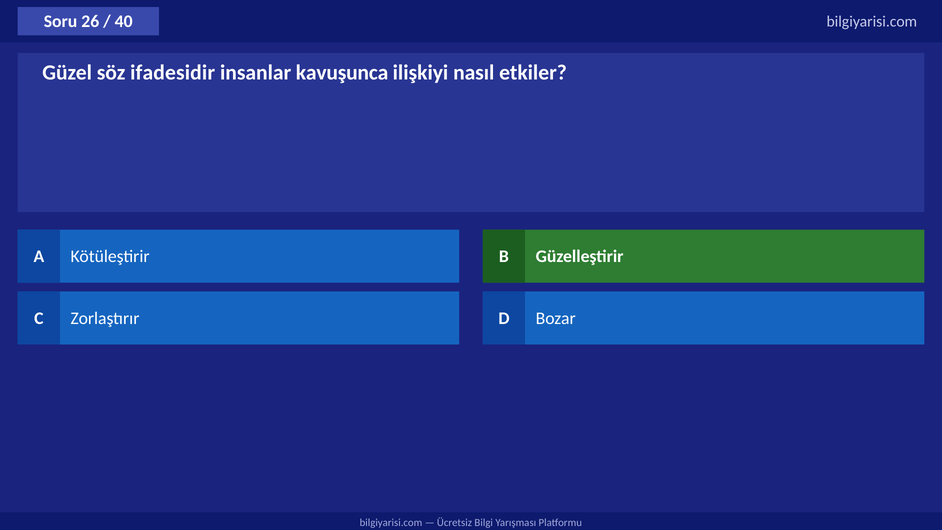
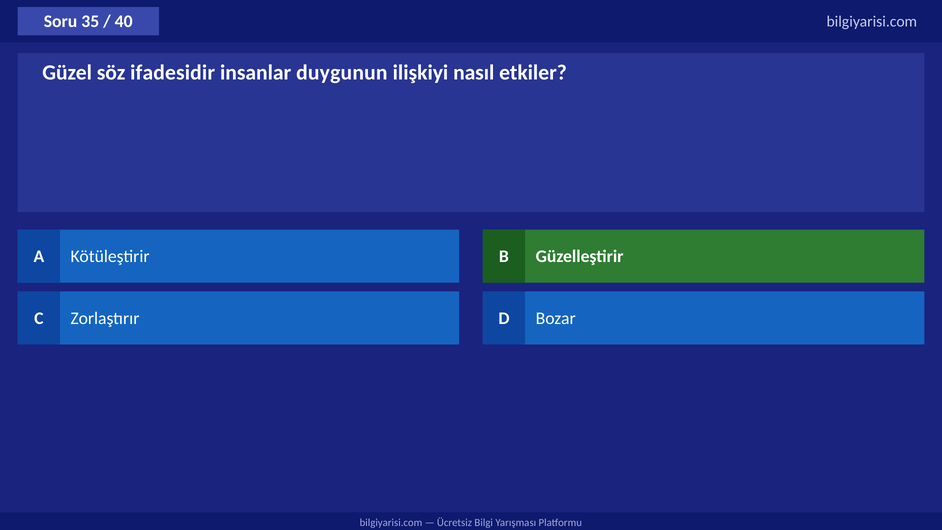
26: 26 -> 35
kavuşunca: kavuşunca -> duygunun
